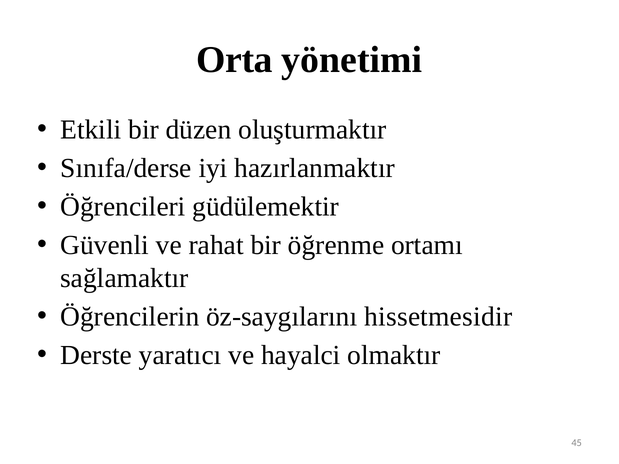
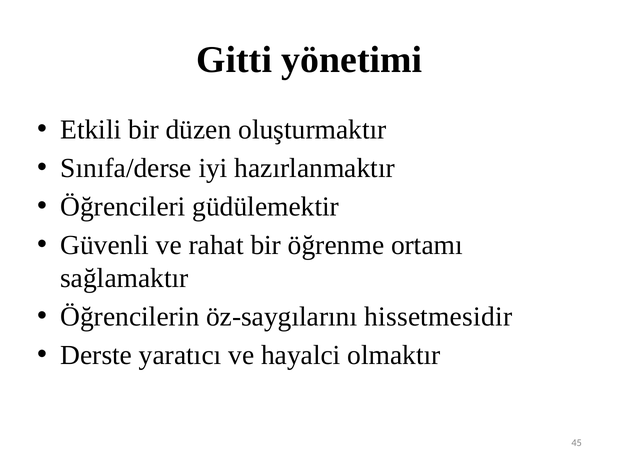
Orta: Orta -> Gitti
